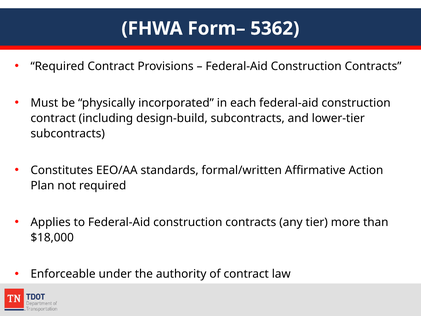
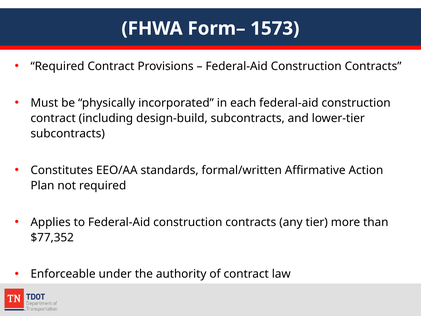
5362: 5362 -> 1573
$18,000: $18,000 -> $77,352
